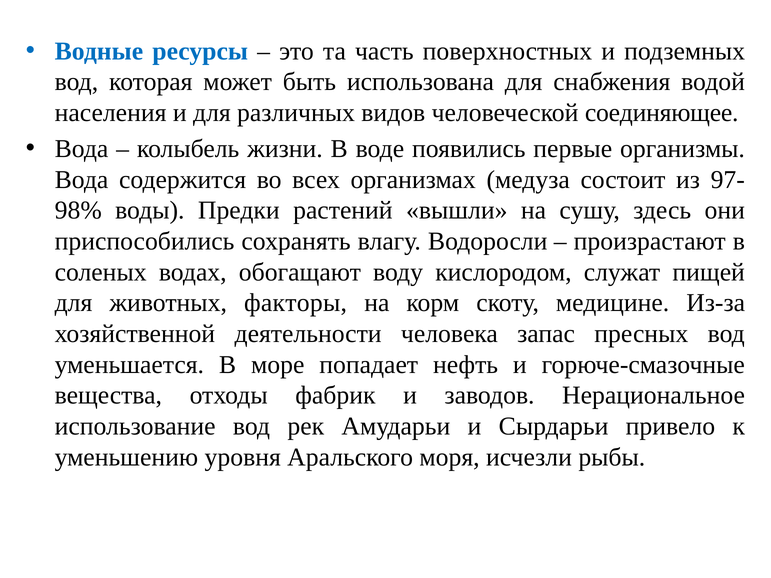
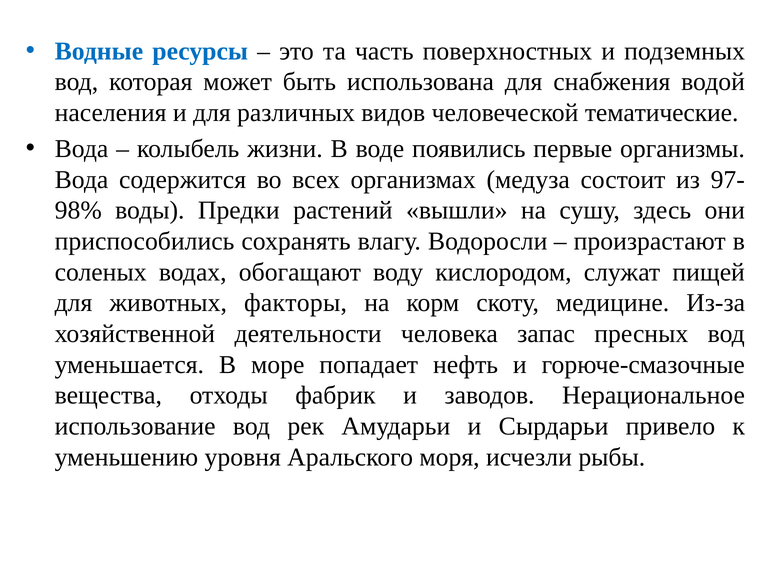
соединяющее: соединяющее -> тематические
